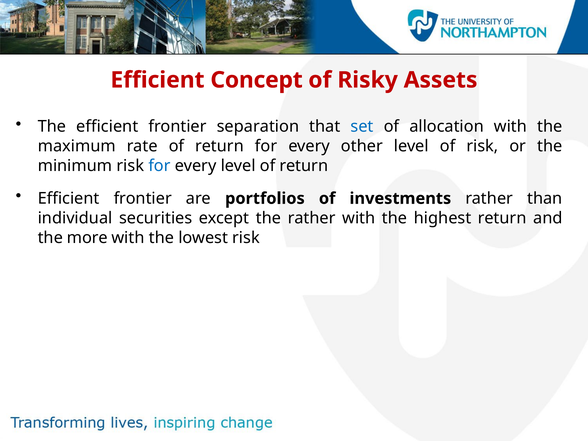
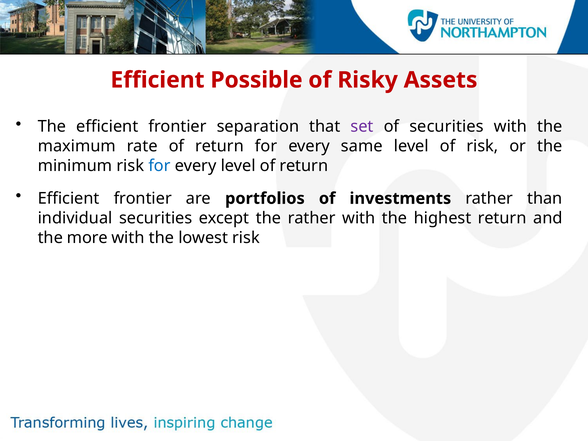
Concept: Concept -> Possible
set colour: blue -> purple
of allocation: allocation -> securities
other: other -> same
